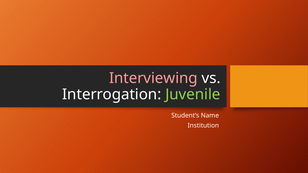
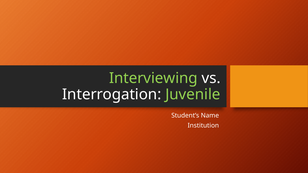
Interviewing colour: pink -> light green
